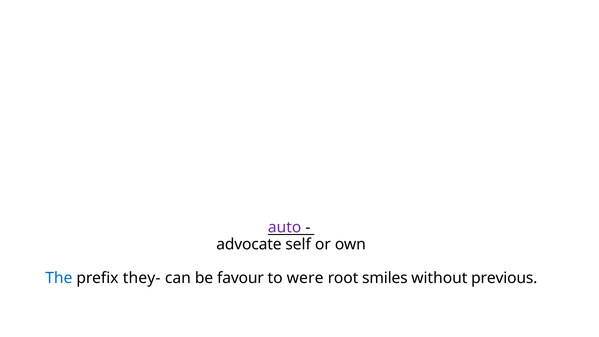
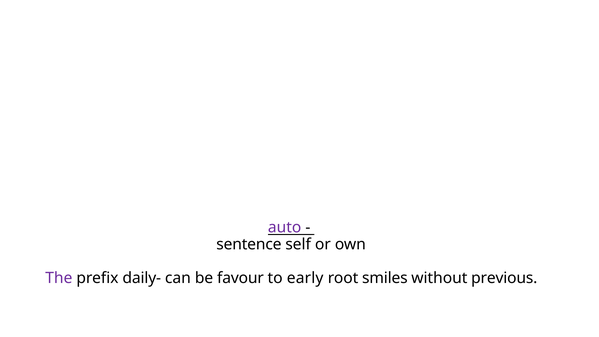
advocate: advocate -> sentence
The colour: blue -> purple
they-: they- -> daily-
were: were -> early
